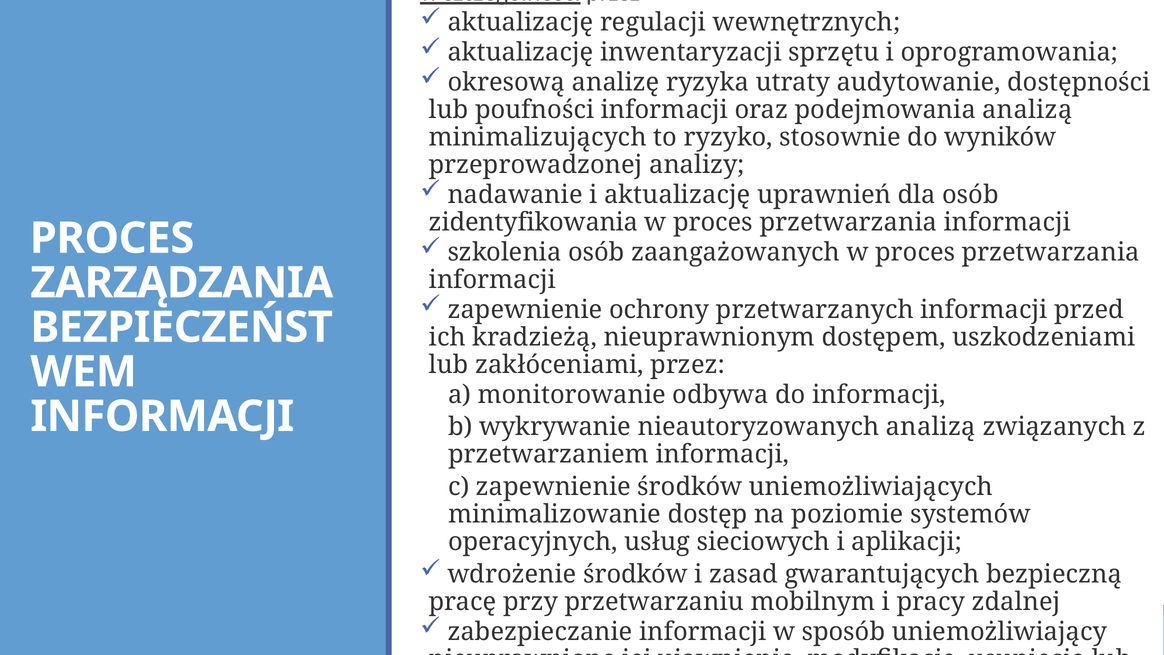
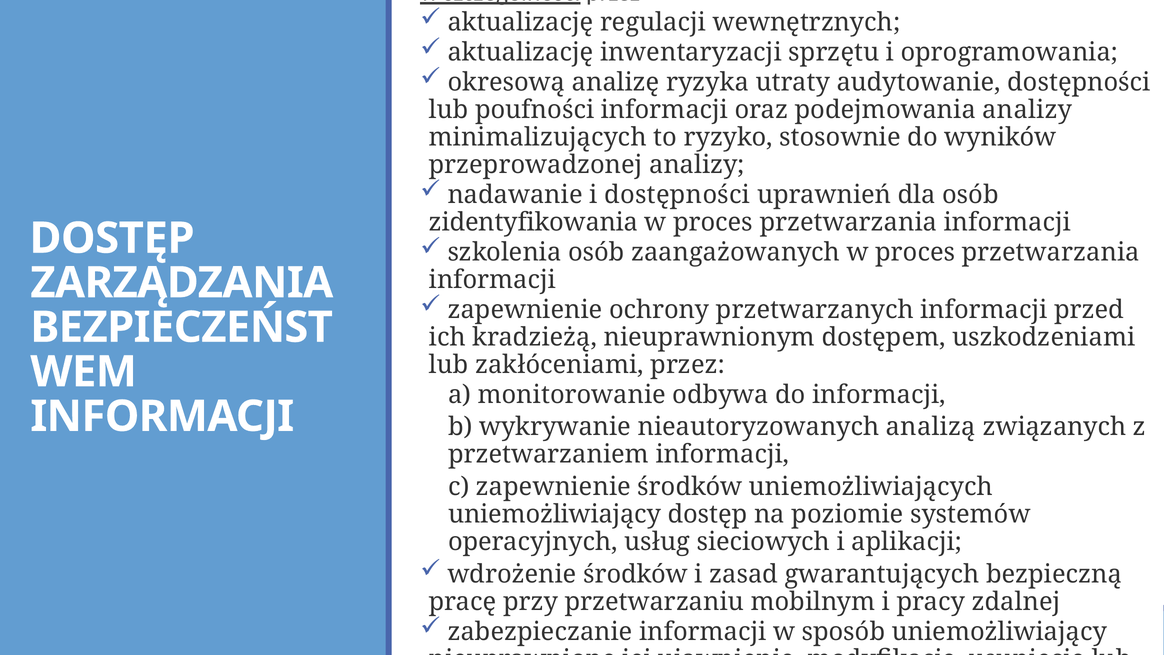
podejmowania analizą: analizą -> analizy
i aktualizację: aktualizację -> dostępności
PROCES at (112, 238): PROCES -> DOSTĘP
minimalizowanie at (555, 514): minimalizowanie -> uniemożliwiający
